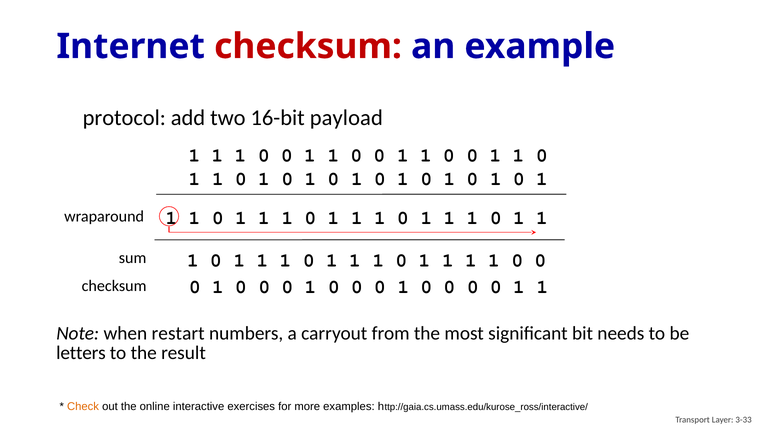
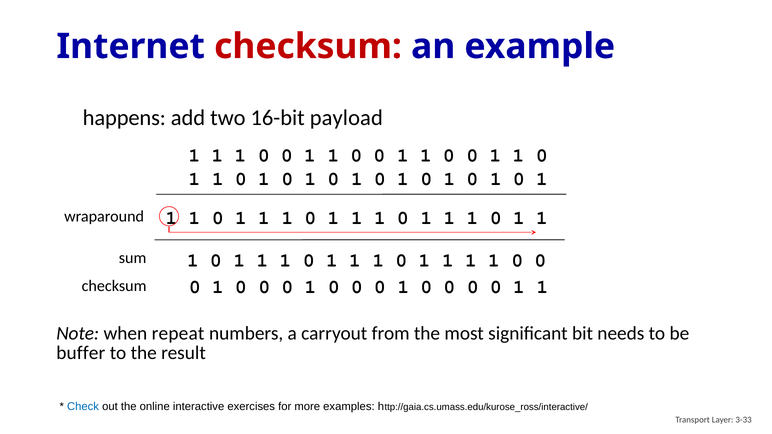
protocol: protocol -> happens
restart: restart -> repeat
letters: letters -> buffer
Check colour: orange -> blue
